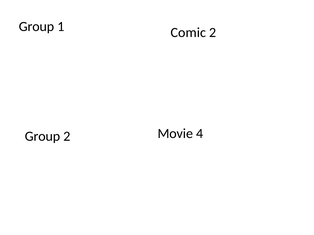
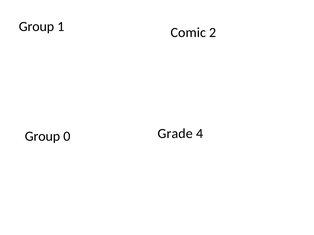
Movie: Movie -> Grade
Group 2: 2 -> 0
